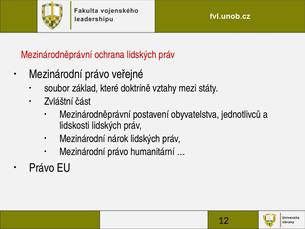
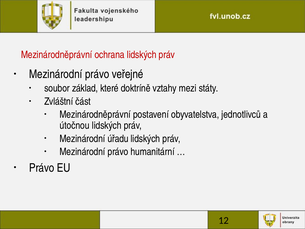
lidskosti: lidskosti -> útočnou
nárok: nárok -> úřadu
